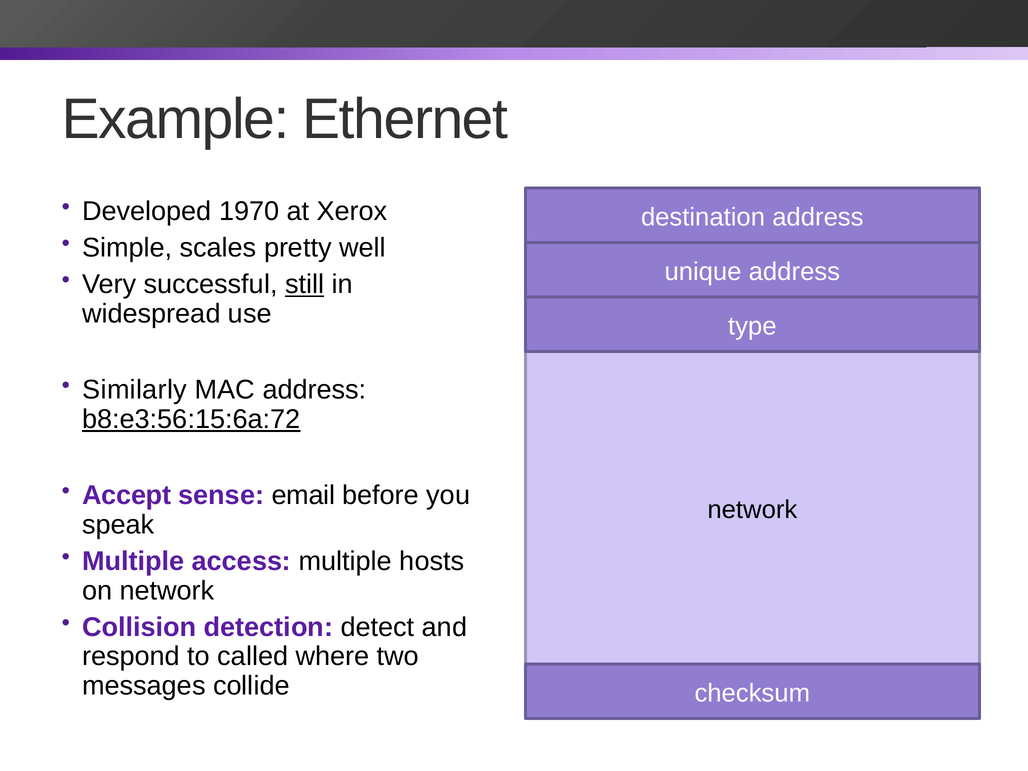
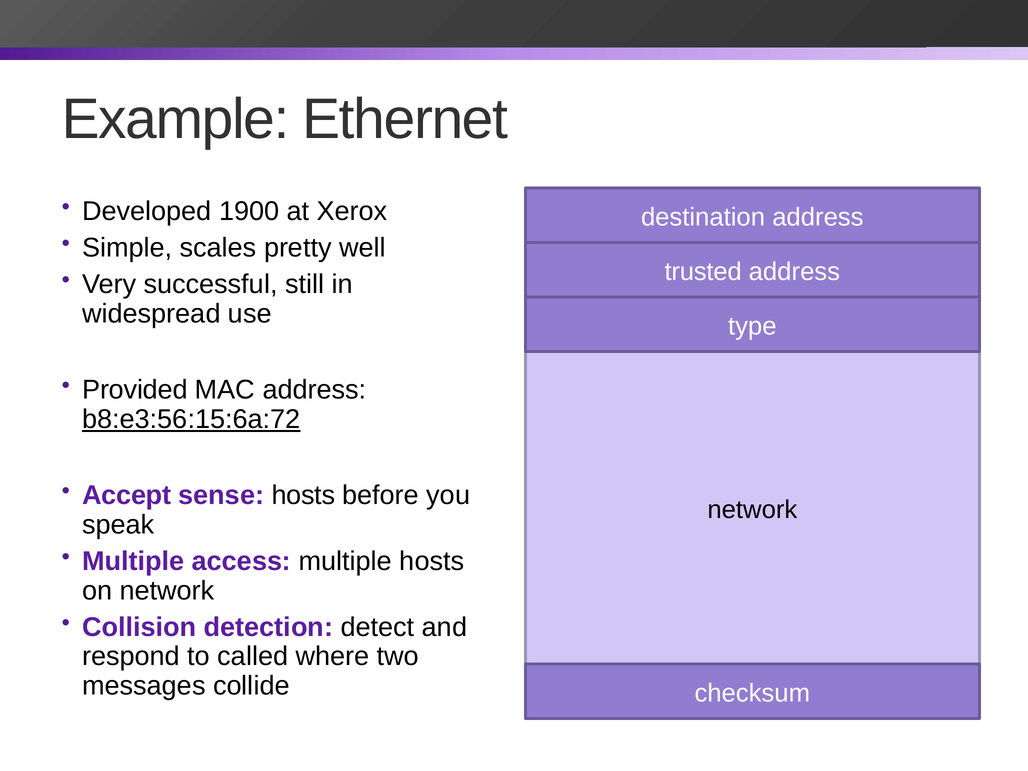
1970: 1970 -> 1900
unique: unique -> trusted
still underline: present -> none
Similarly: Similarly -> Provided
sense email: email -> hosts
